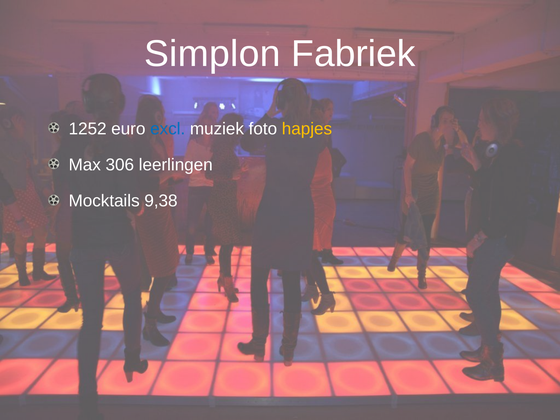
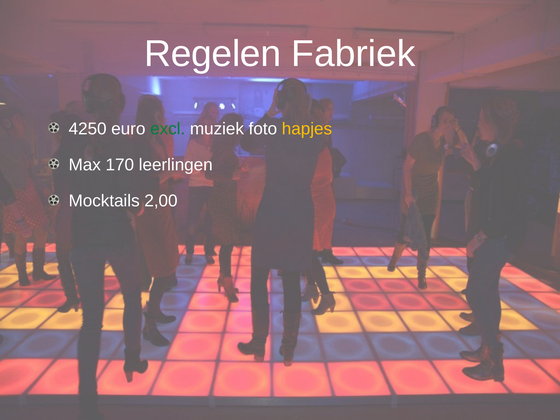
Simplon: Simplon -> Regelen
1252: 1252 -> 4250
excl colour: blue -> green
306: 306 -> 170
9,38: 9,38 -> 2,00
